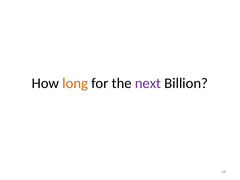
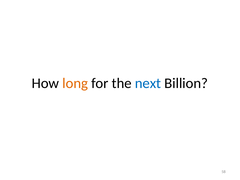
next colour: purple -> blue
